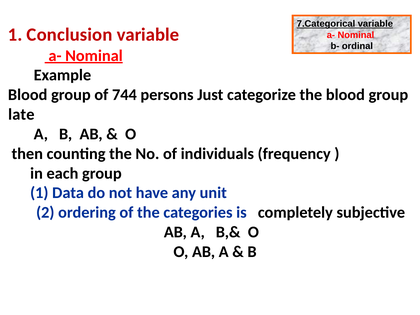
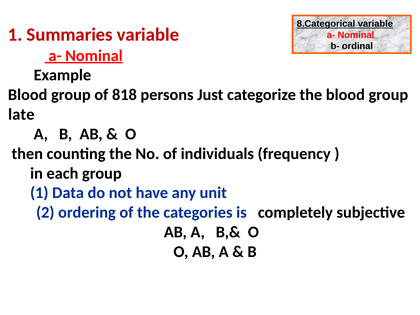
7.Categorical: 7.Categorical -> 8.Categorical
Conclusion: Conclusion -> Summaries
744: 744 -> 818
